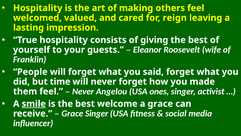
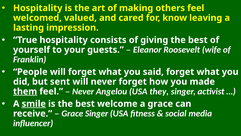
reign: reign -> know
time: time -> sent
them underline: none -> present
ones: ones -> they
